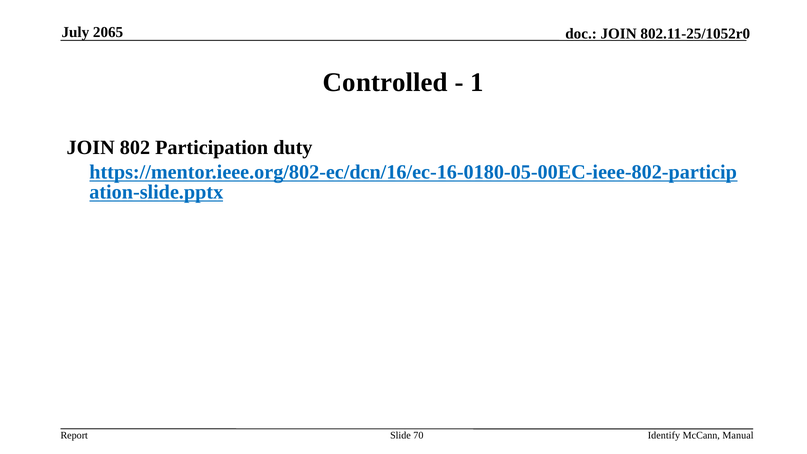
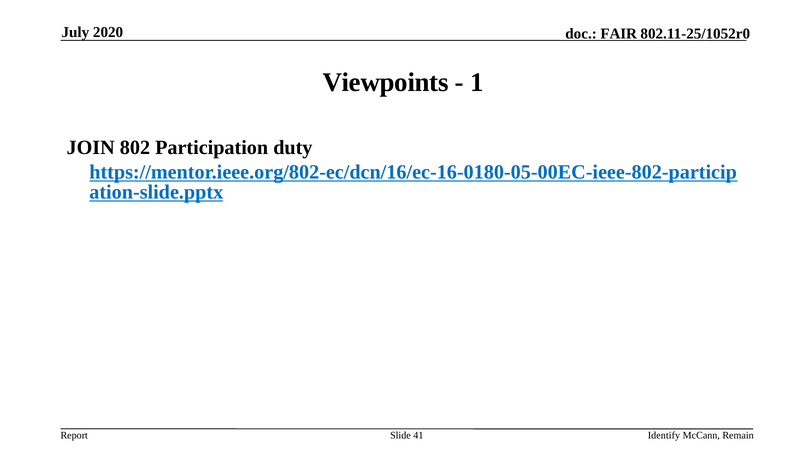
2065: 2065 -> 2020
JOIN at (619, 34): JOIN -> FAIR
Controlled: Controlled -> Viewpoints
70: 70 -> 41
Manual: Manual -> Remain
